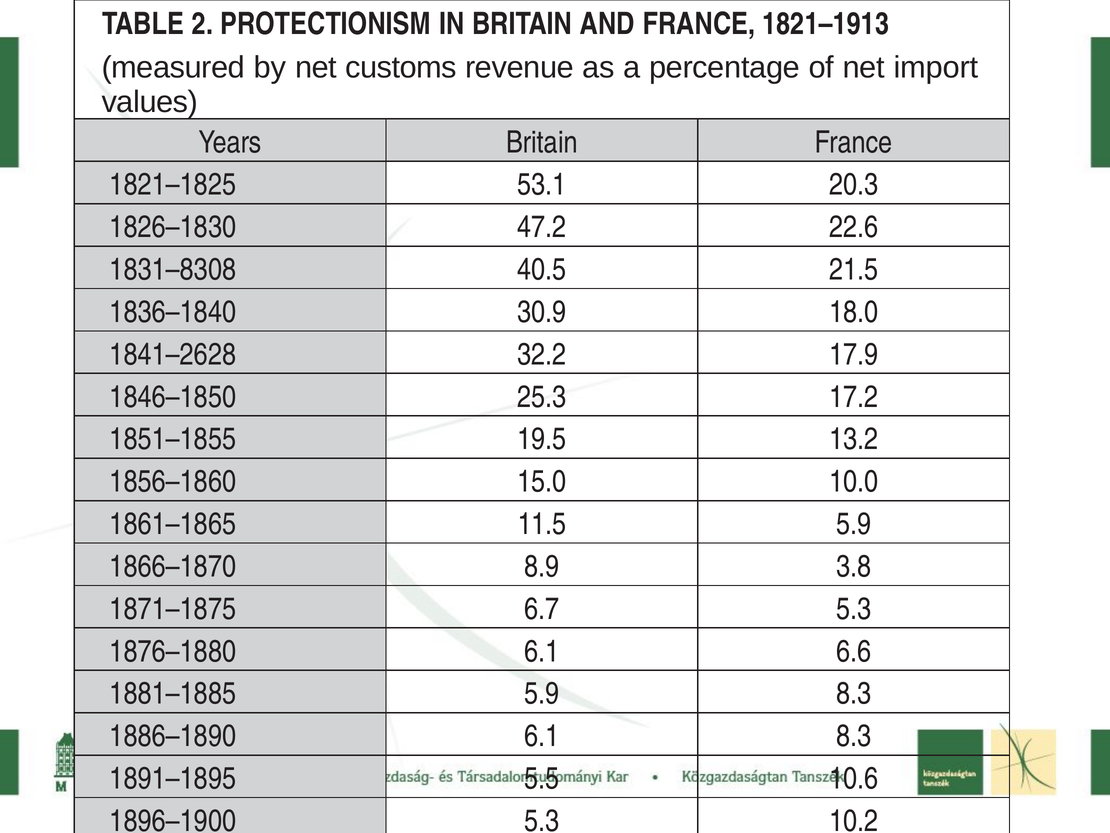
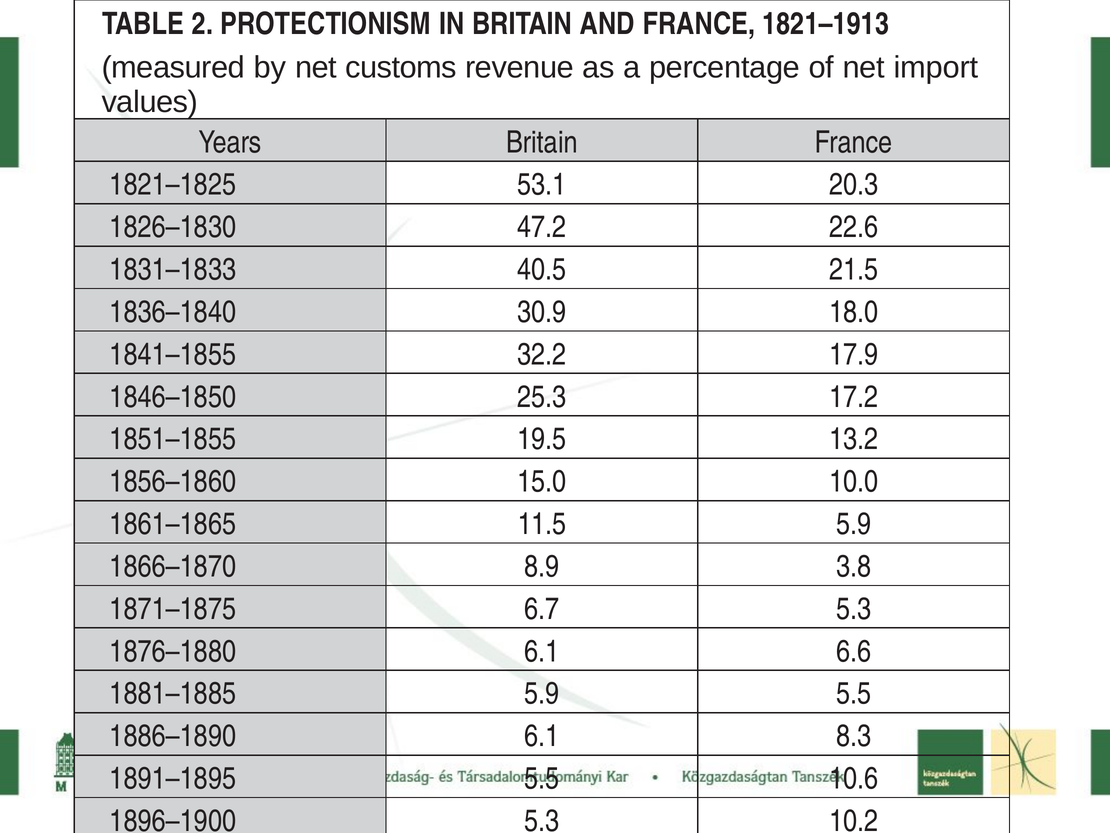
1831–8308: 1831–8308 -> 1831–1833
1841–2628: 1841–2628 -> 1841–1855
5.9 8.3: 8.3 -> 5.5
